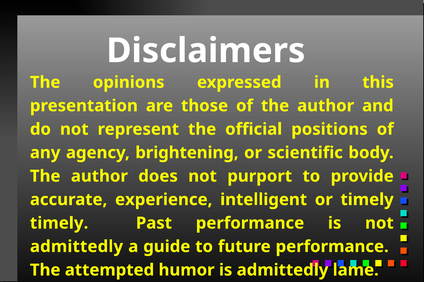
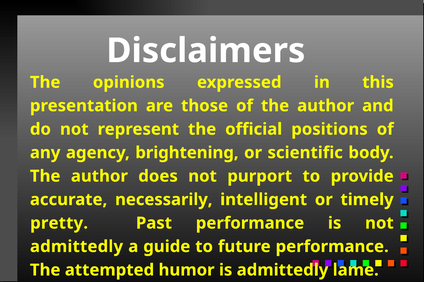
experience: experience -> necessarily
timely at (59, 224): timely -> pretty
